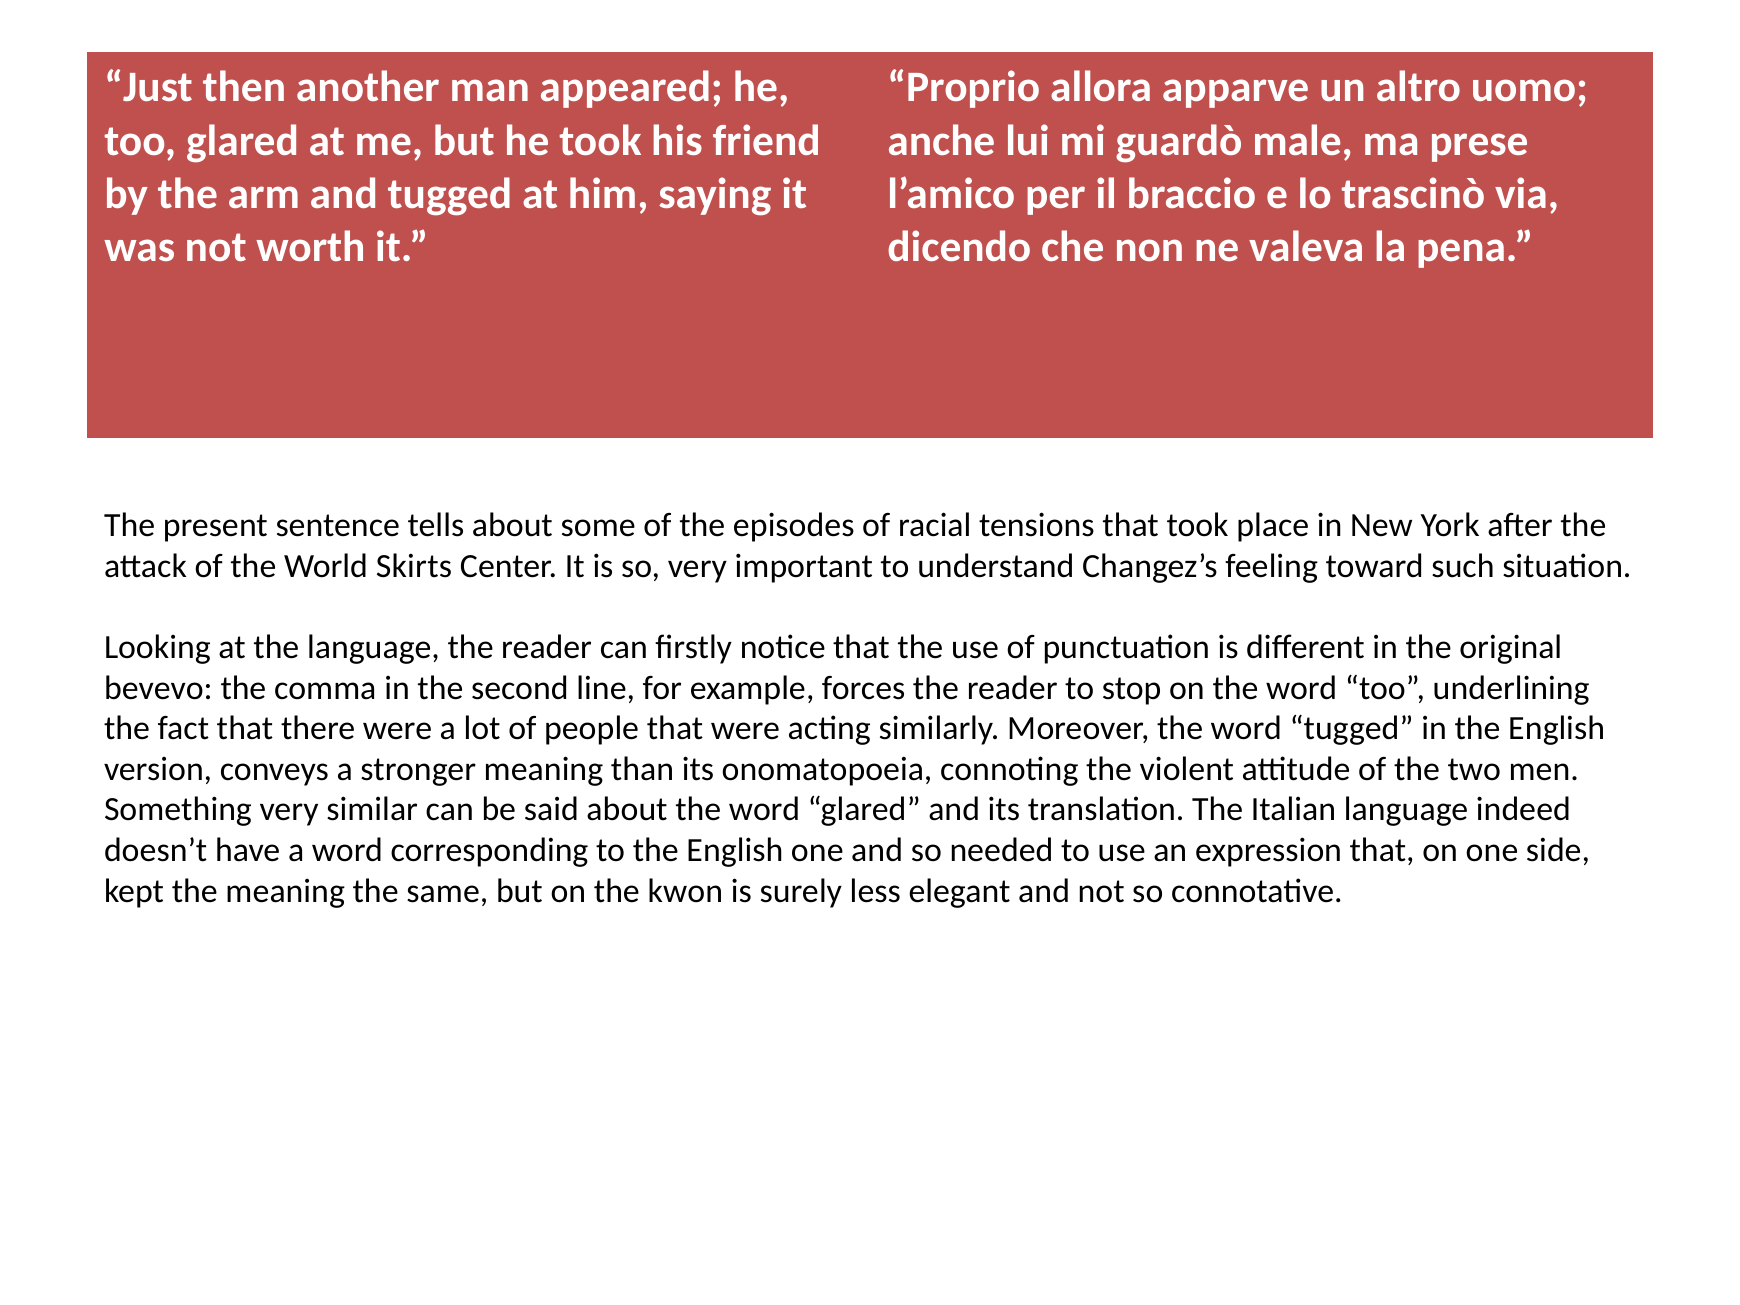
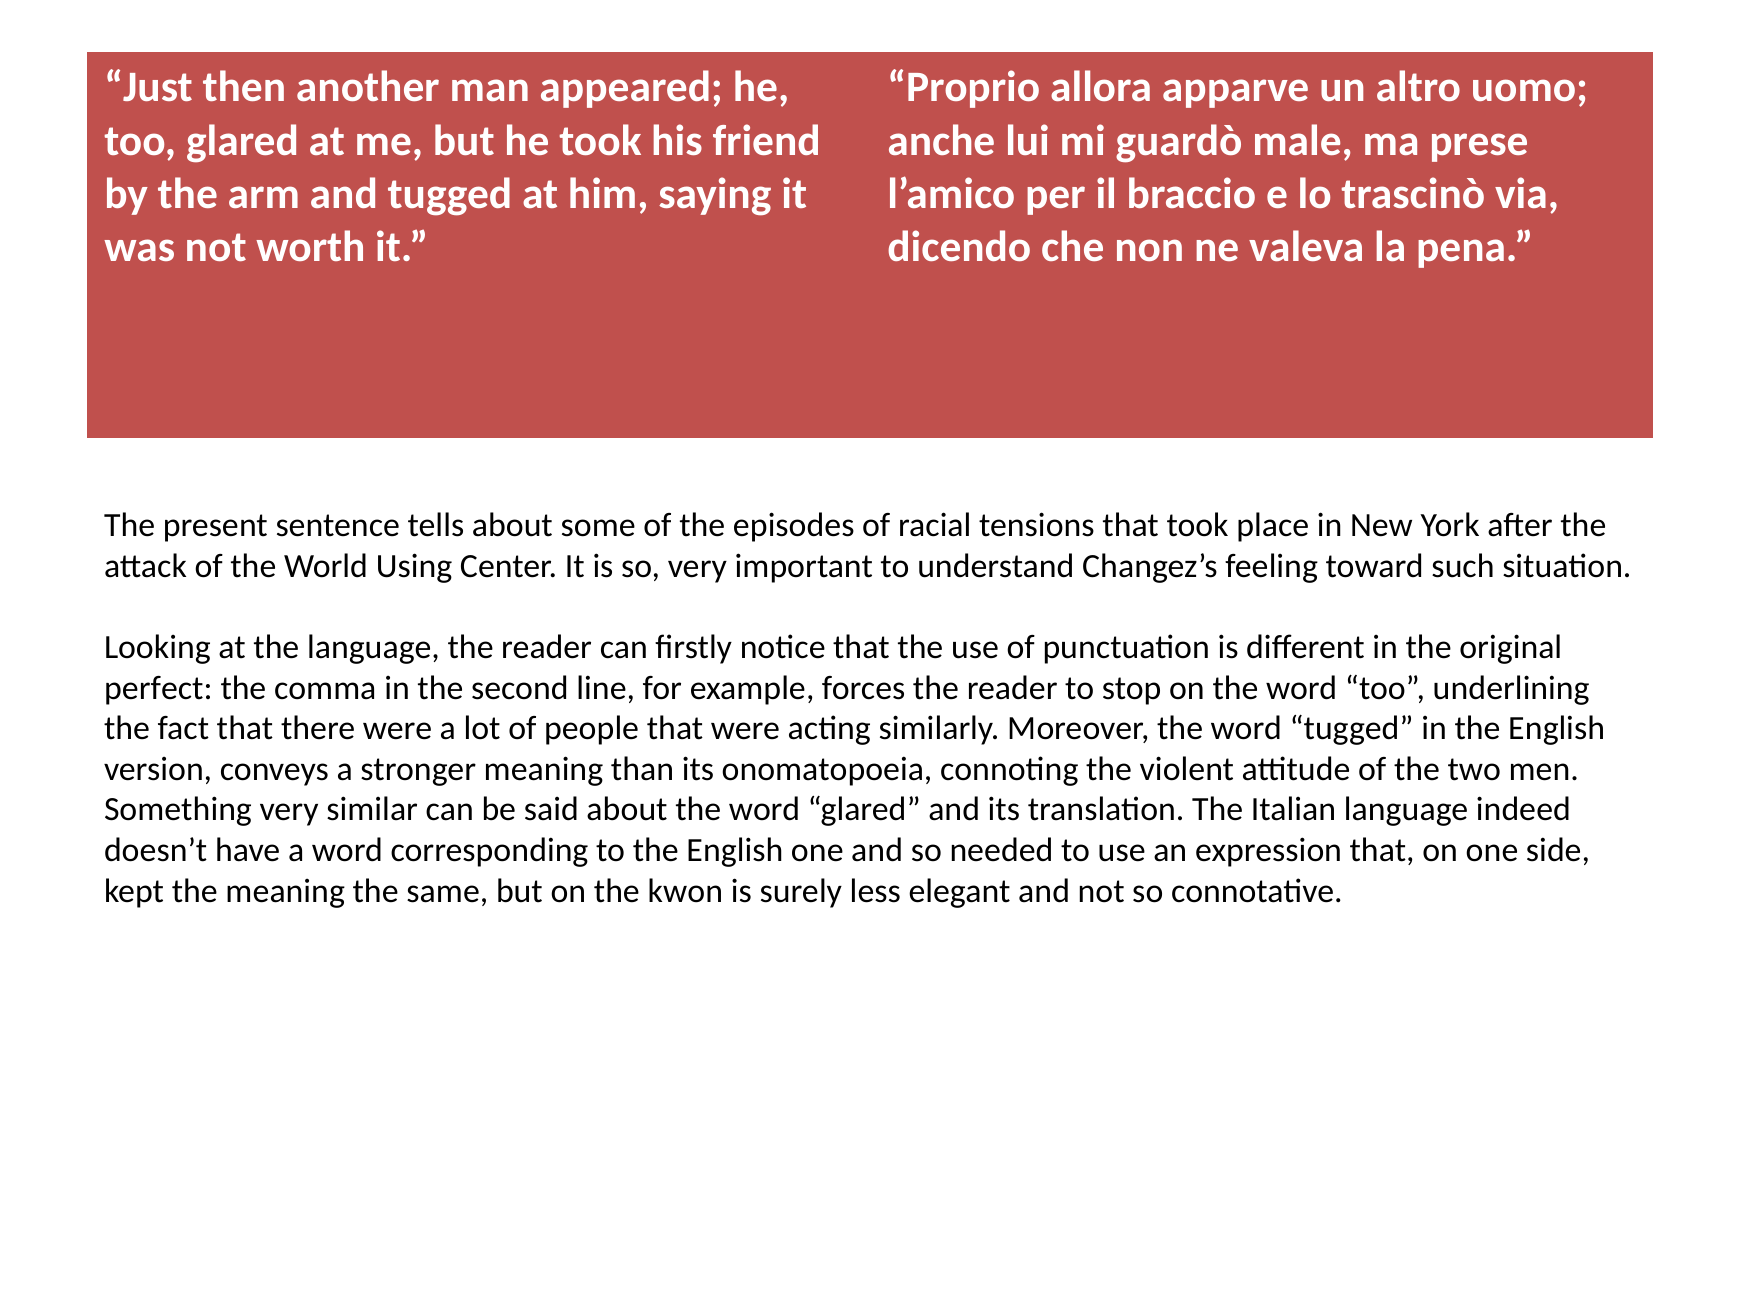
Skirts: Skirts -> Using
bevevo: bevevo -> perfect
